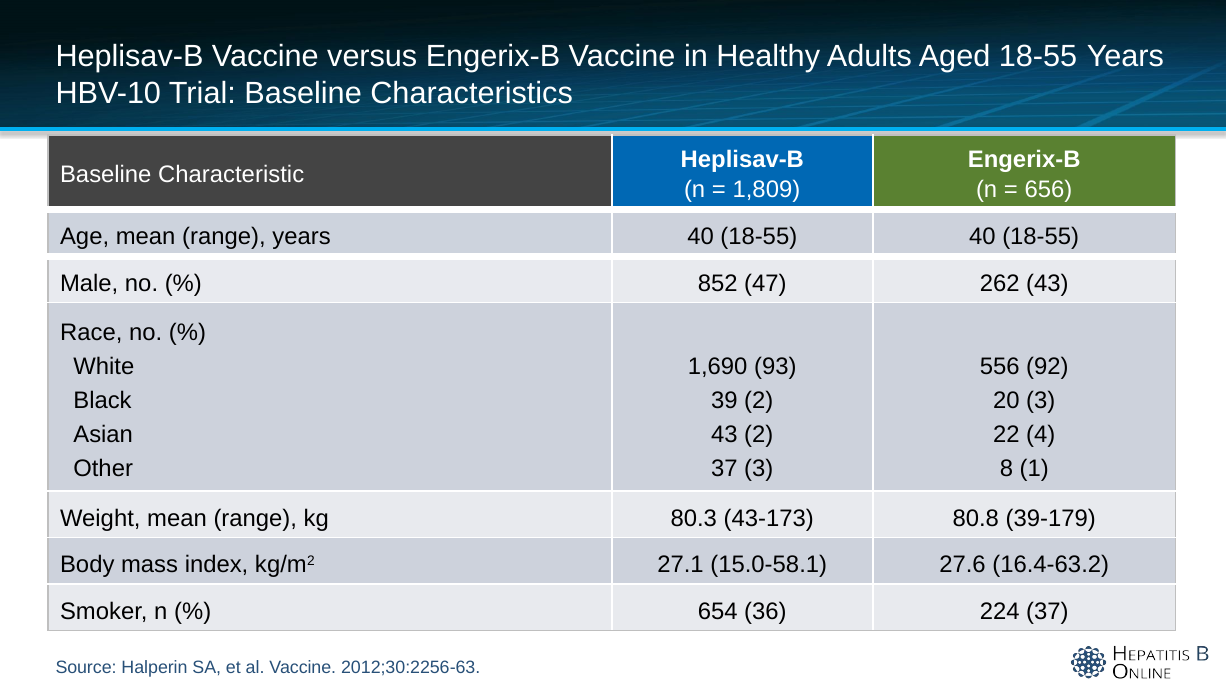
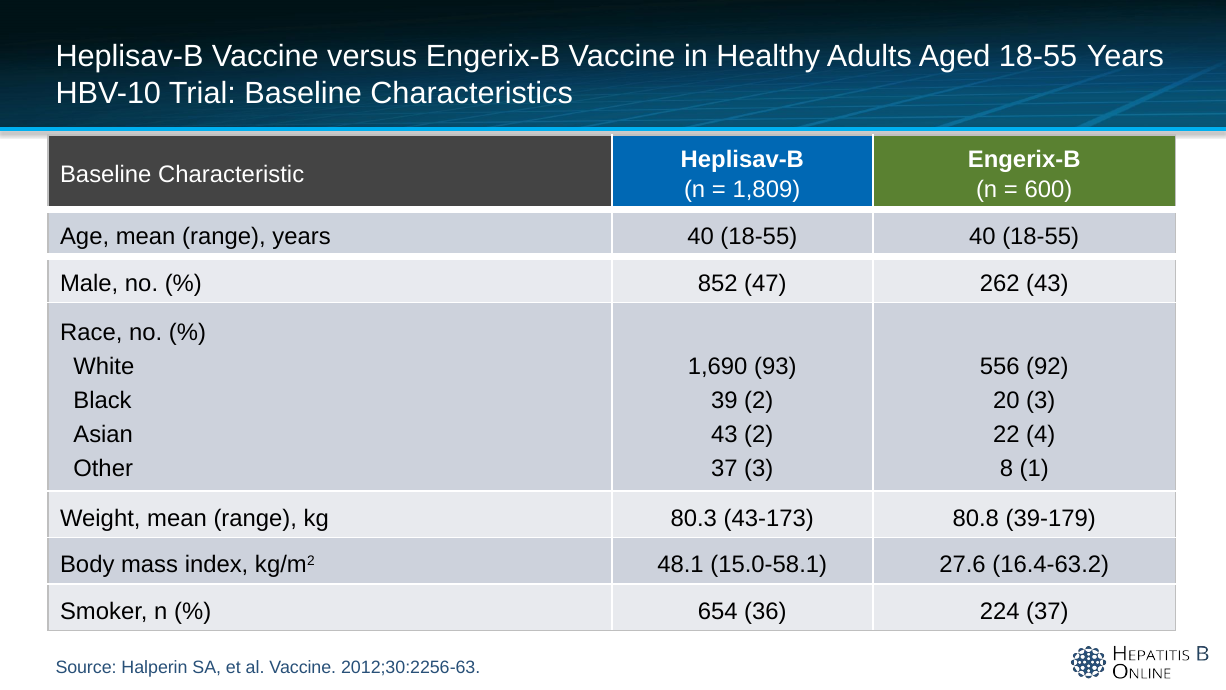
656: 656 -> 600
27.1: 27.1 -> 48.1
